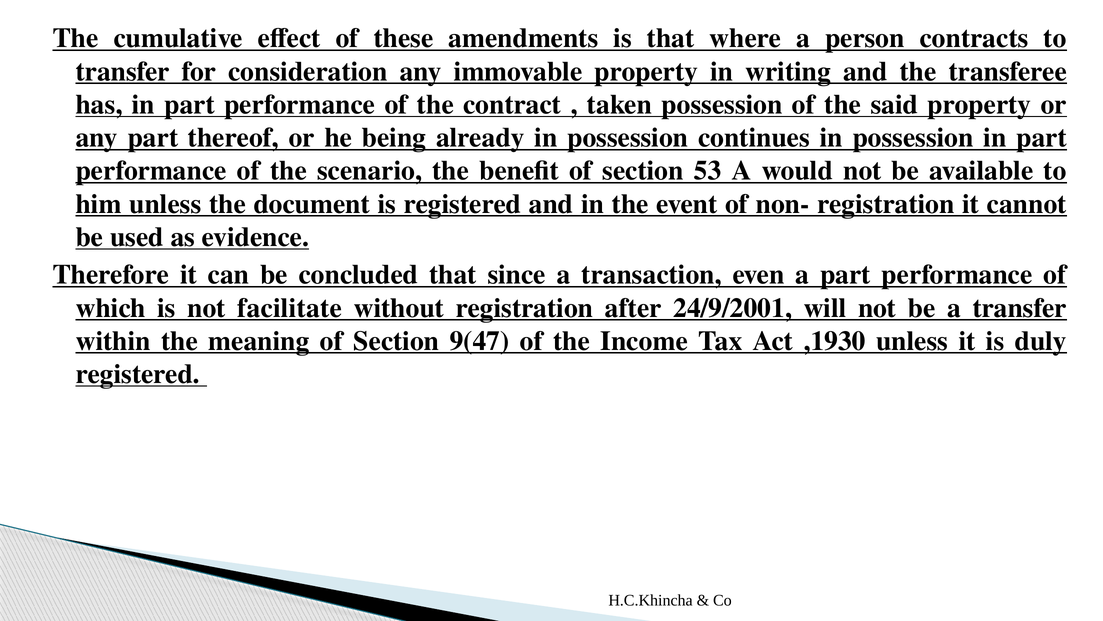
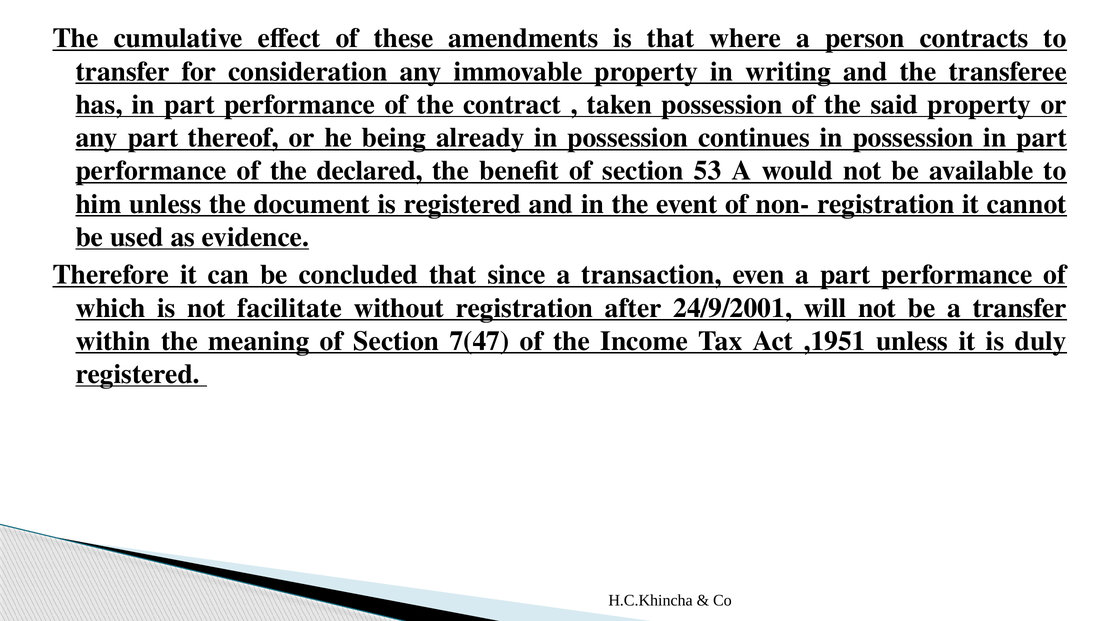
scenario: scenario -> declared
9(47: 9(47 -> 7(47
,1930: ,1930 -> ,1951
